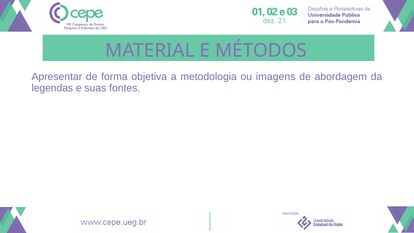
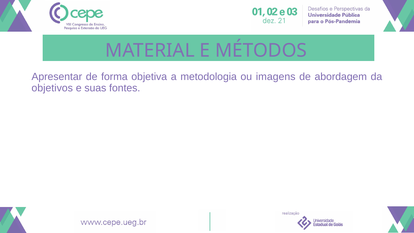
legendas: legendas -> objetivos
